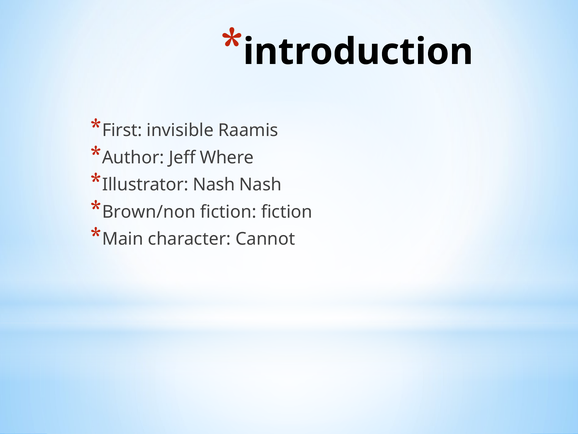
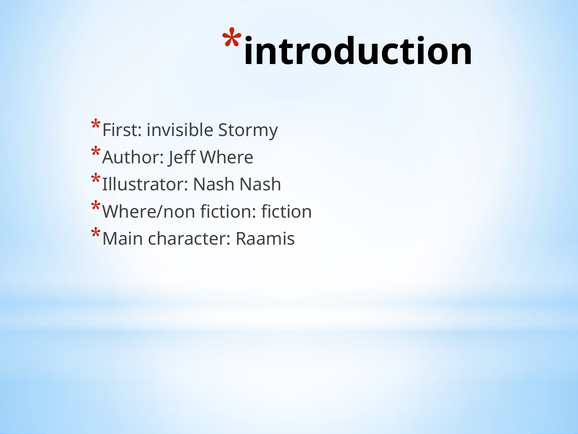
Raamis: Raamis -> Stormy
Brown/non: Brown/non -> Where/non
Cannot: Cannot -> Raamis
